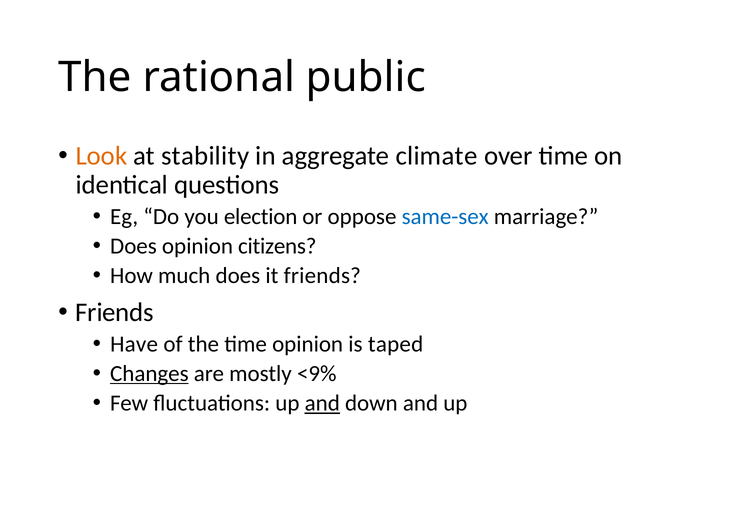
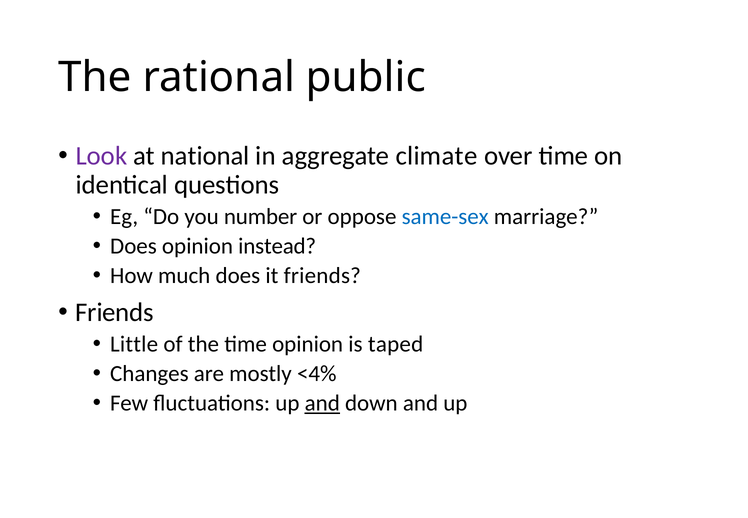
Look colour: orange -> purple
stability: stability -> national
election: election -> number
citizens: citizens -> instead
Have: Have -> Little
Changes underline: present -> none
<9%: <9% -> <4%
